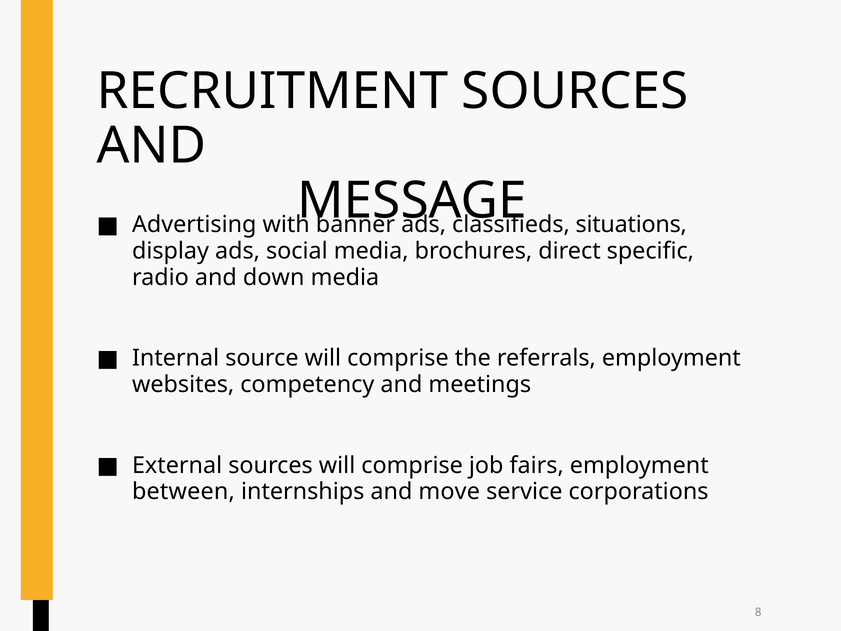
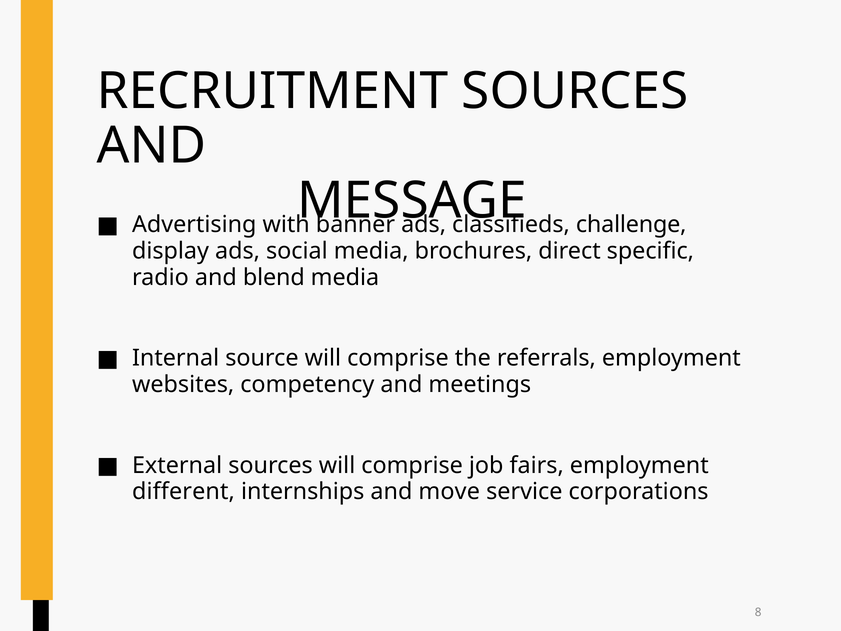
situations: situations -> challenge
down: down -> blend
between: between -> different
